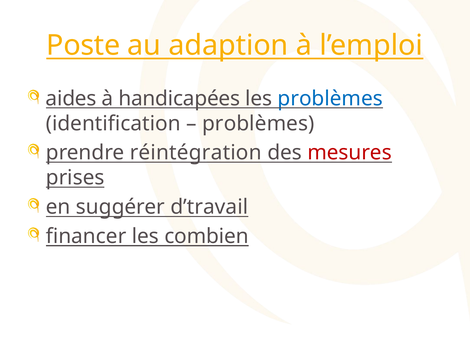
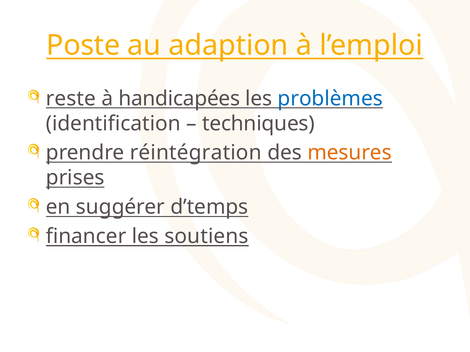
aides: aides -> reste
problèmes at (258, 124): problèmes -> techniques
mesures colour: red -> orange
d’travail: d’travail -> d’temps
combien: combien -> soutiens
